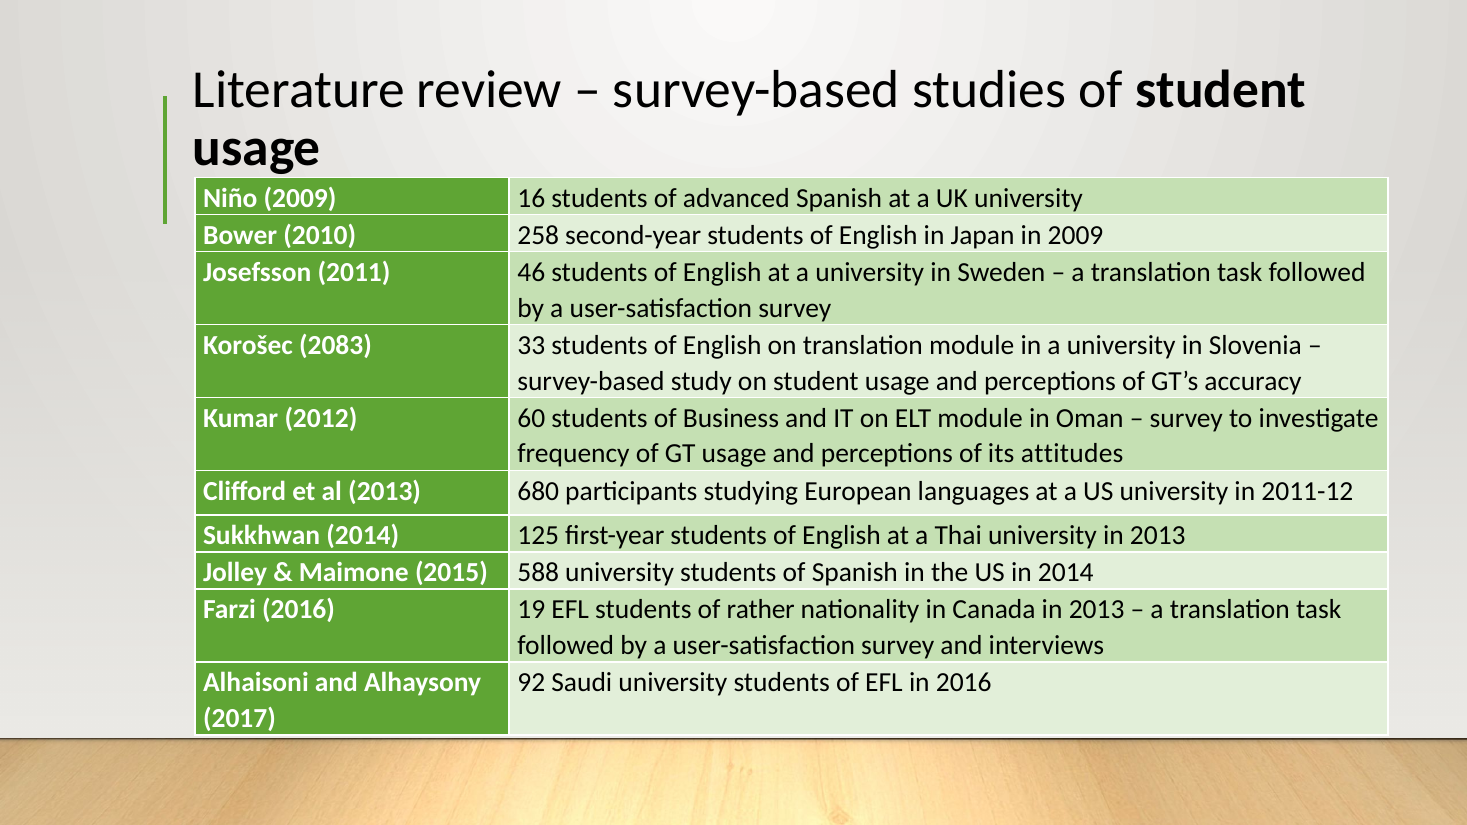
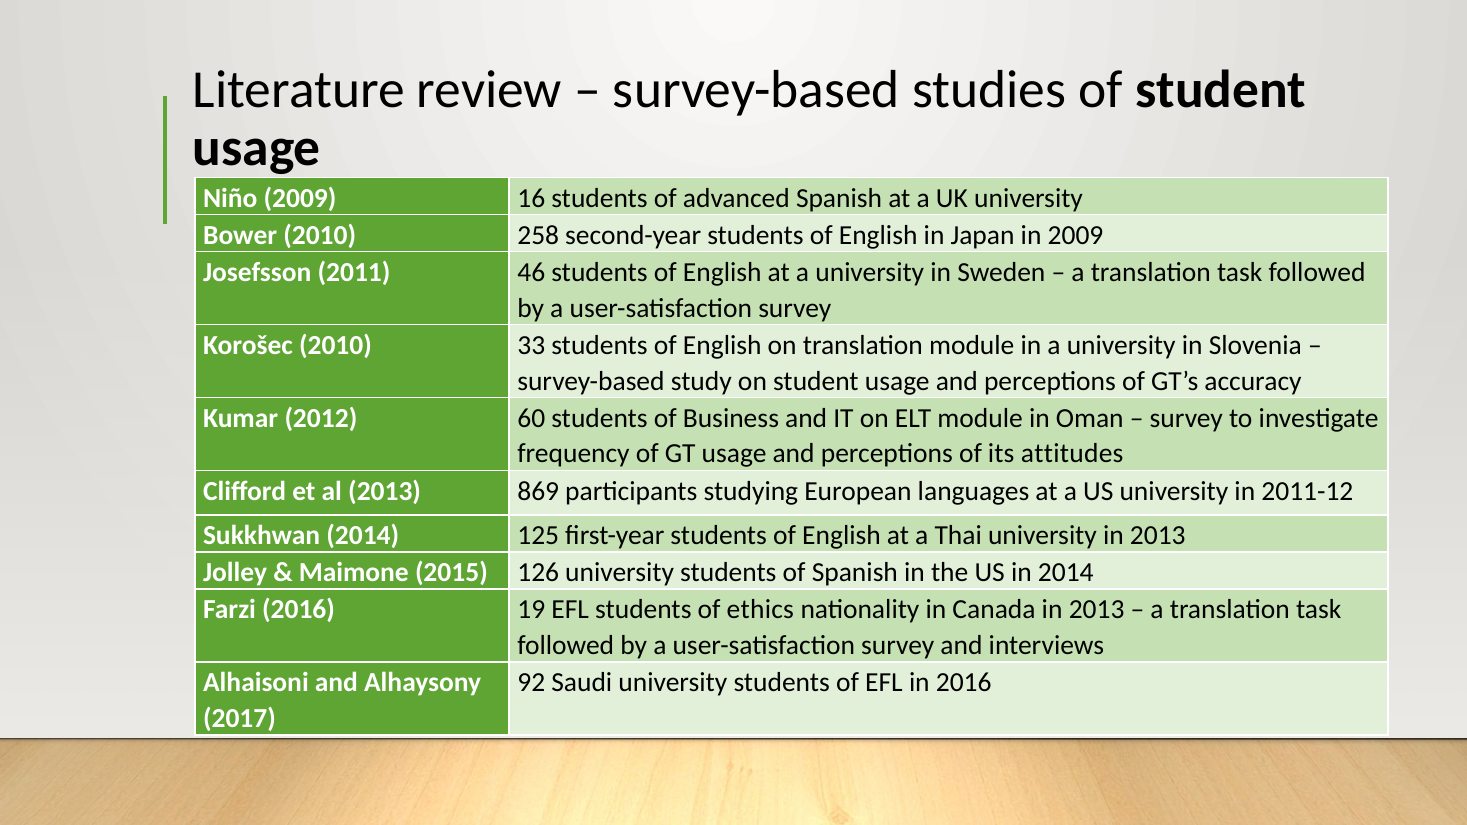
Korošec 2083: 2083 -> 2010
680: 680 -> 869
588: 588 -> 126
rather: rather -> ethics
